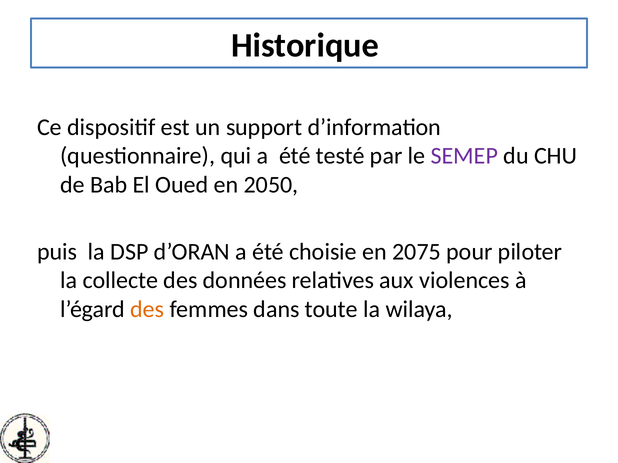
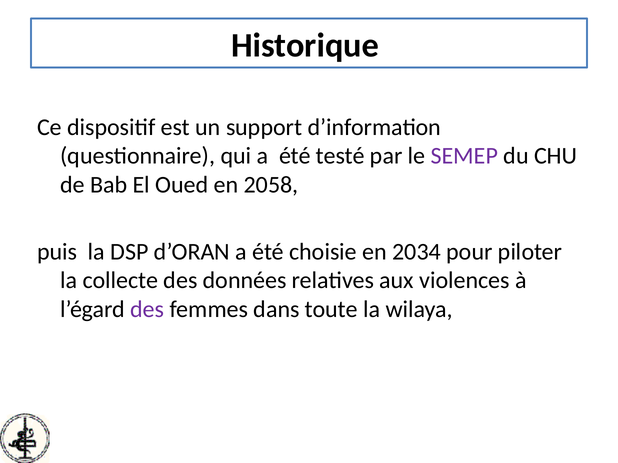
2050: 2050 -> 2058
2075: 2075 -> 2034
des at (147, 310) colour: orange -> purple
